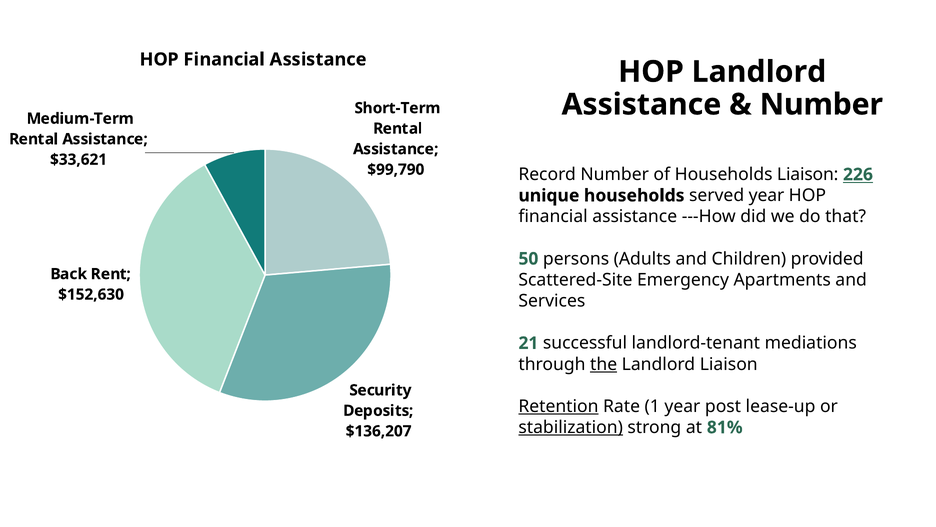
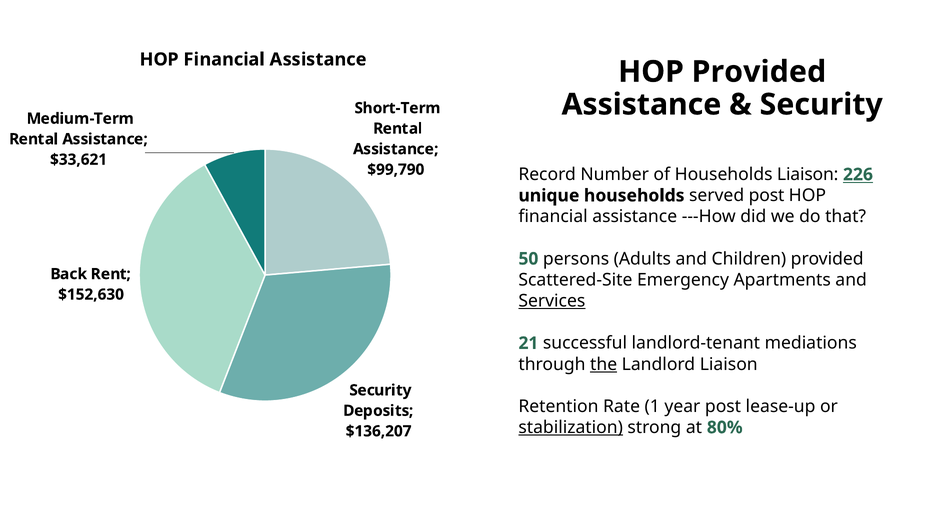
HOP Landlord: Landlord -> Provided
Number at (821, 104): Number -> Security
served year: year -> post
Services underline: none -> present
Retention underline: present -> none
81%: 81% -> 80%
